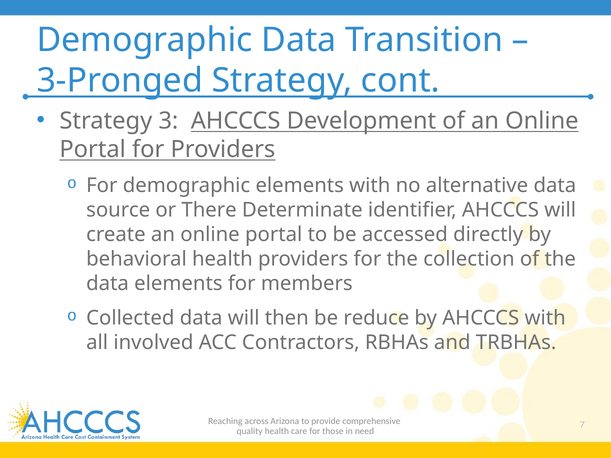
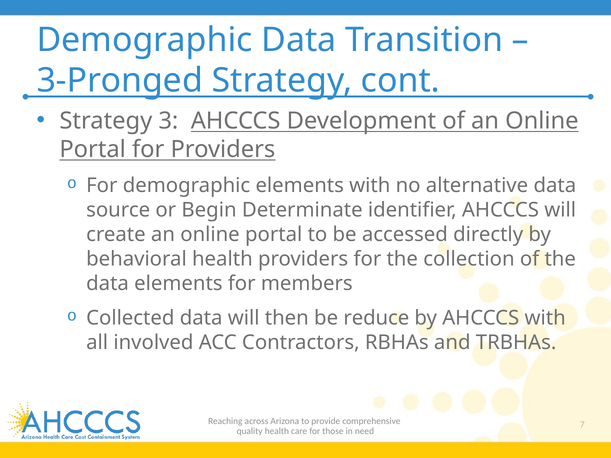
There: There -> Begin
